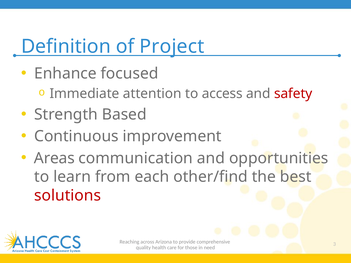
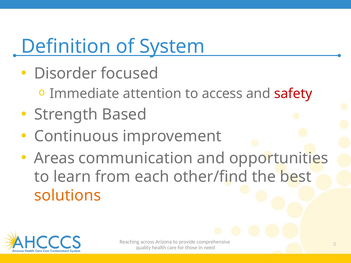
Project: Project -> System
Enhance: Enhance -> Disorder
solutions colour: red -> orange
